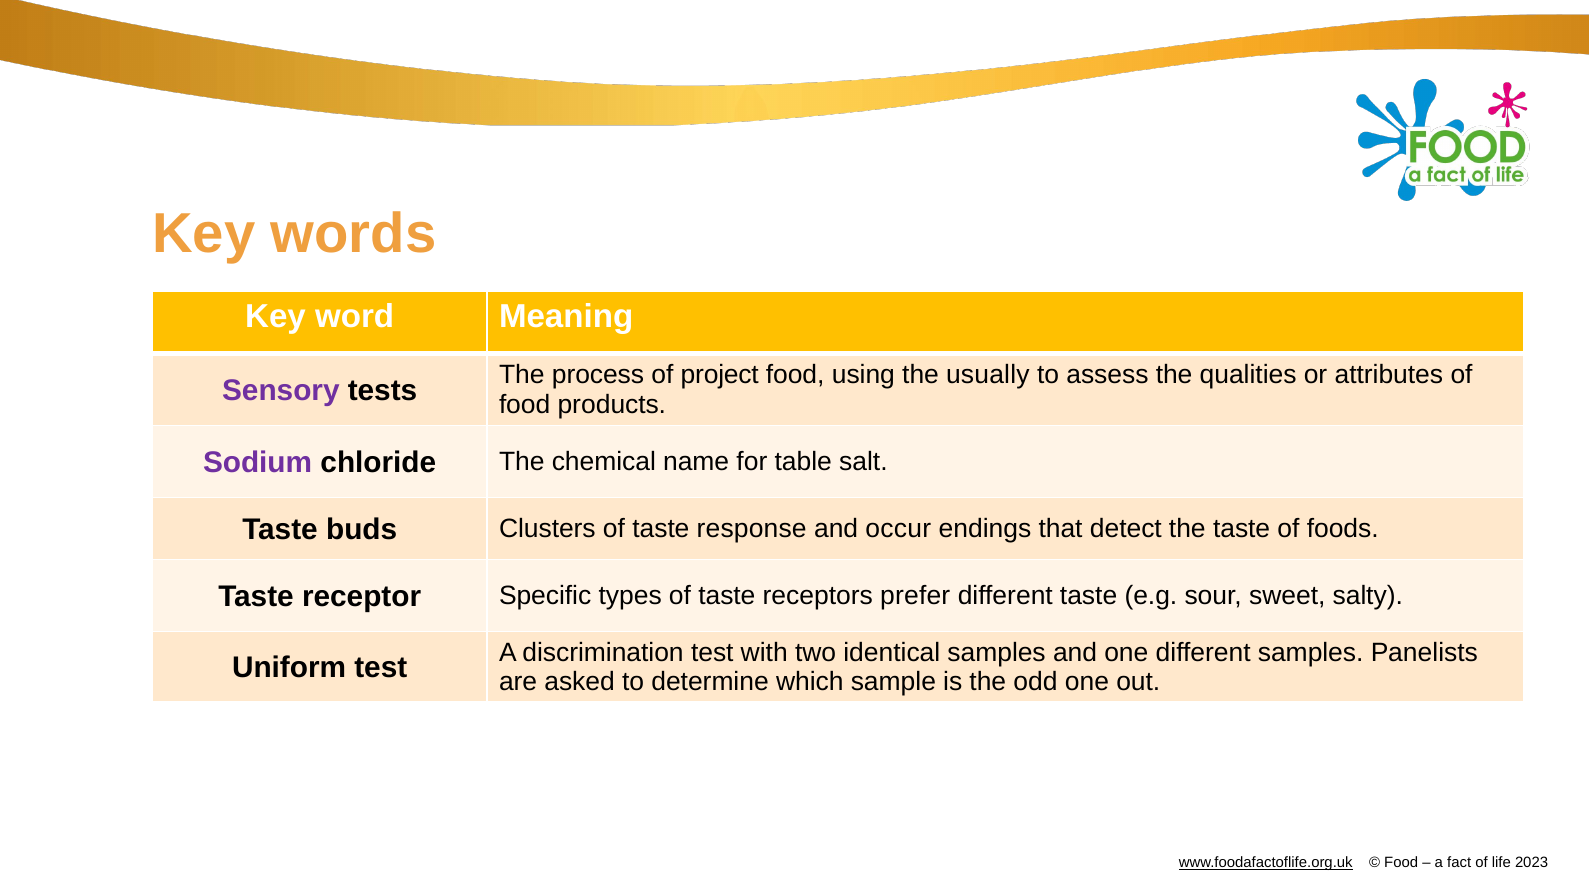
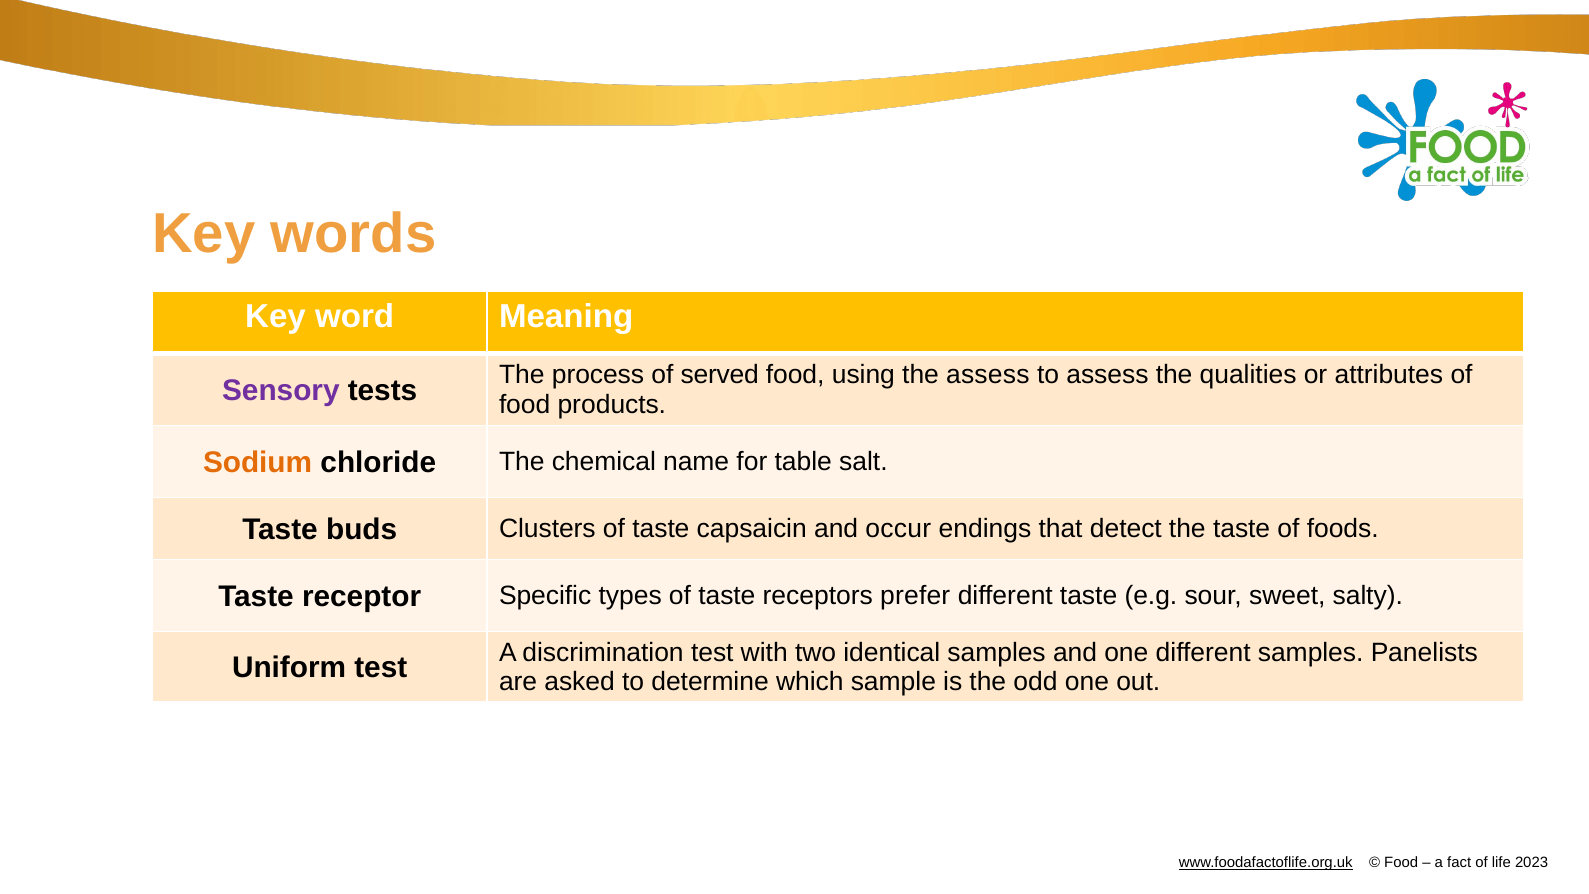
project: project -> served
the usually: usually -> assess
Sodium colour: purple -> orange
response: response -> capsaicin
